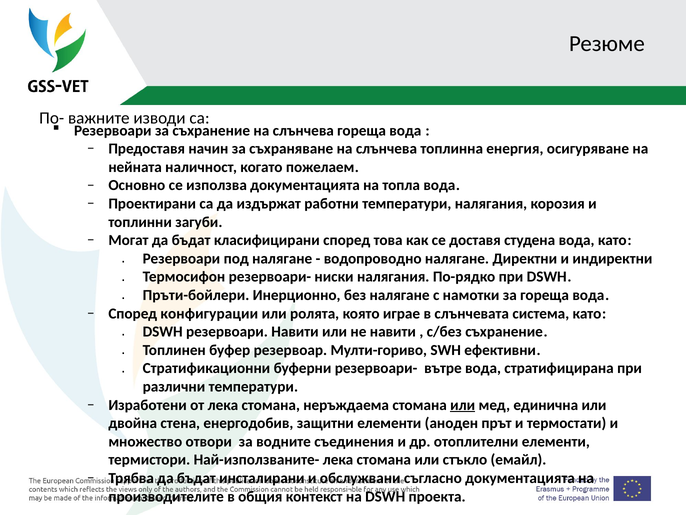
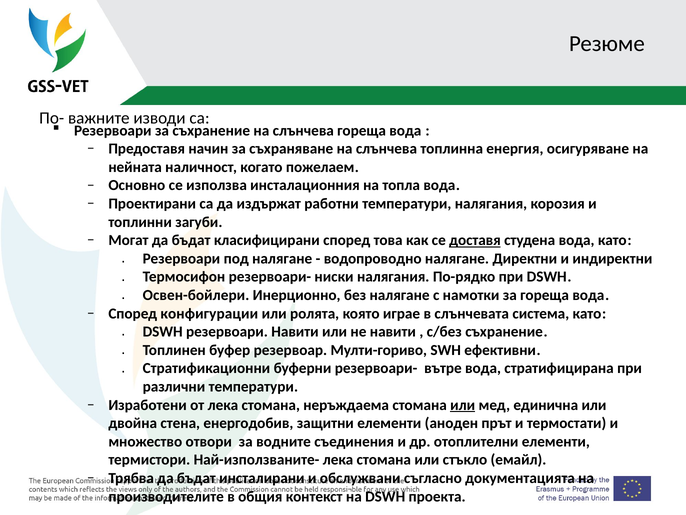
използва документацията: документацията -> инсталационния
доставя underline: none -> present
Пръти-бойлери: Пръти-бойлери -> Освен-бойлери
